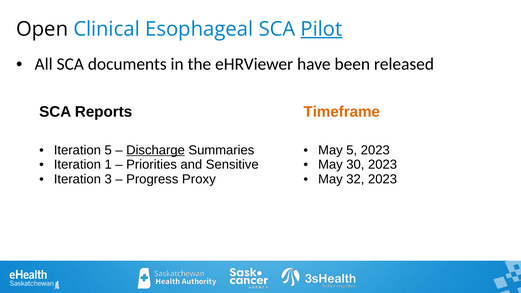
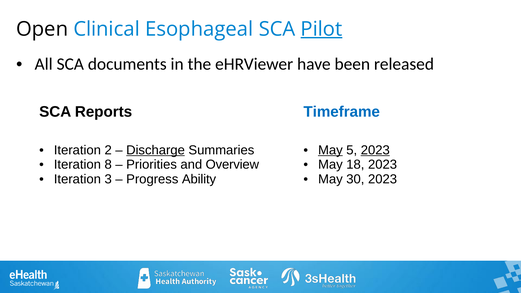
Timeframe colour: orange -> blue
Iteration 5: 5 -> 2
May at (330, 150) underline: none -> present
2023 at (375, 150) underline: none -> present
1: 1 -> 8
Sensitive: Sensitive -> Overview
30: 30 -> 18
Proxy: Proxy -> Ability
32: 32 -> 30
